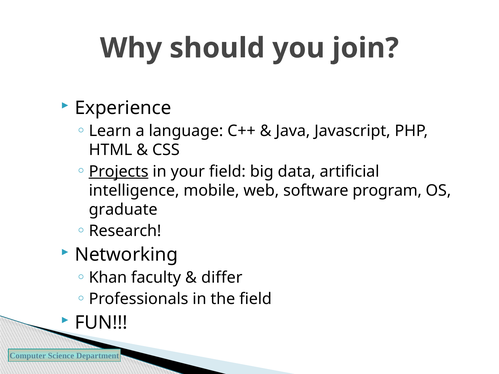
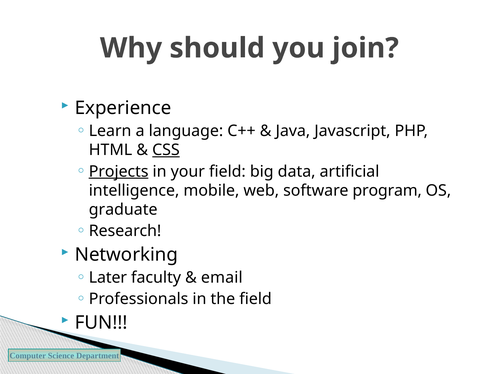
CSS underline: none -> present
Khan: Khan -> Later
differ: differ -> email
